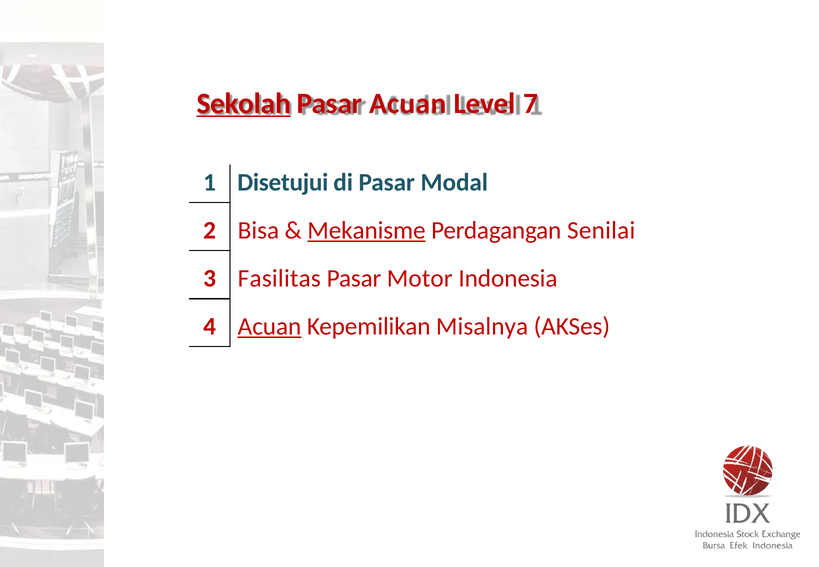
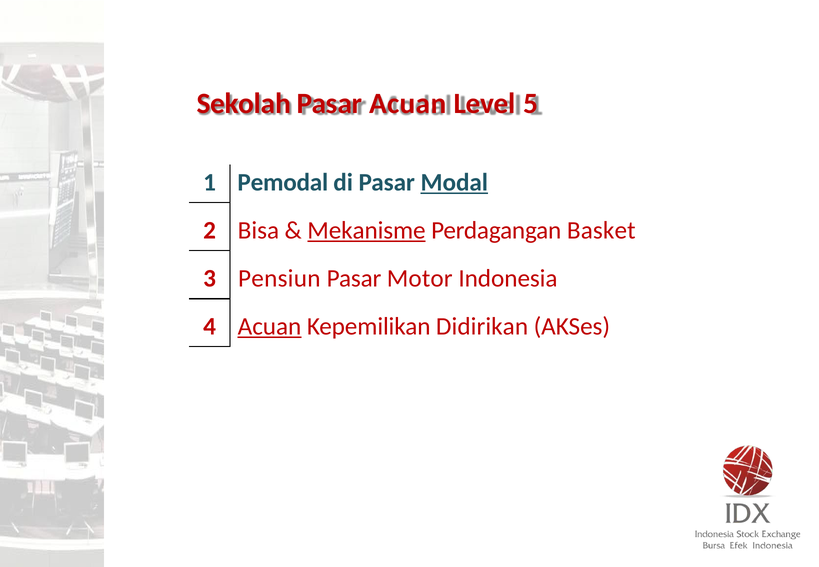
Sekolah underline: present -> none
7: 7 -> 5
Disetujui: Disetujui -> Pemodal
Modal underline: none -> present
Senilai: Senilai -> Basket
Fasilitas: Fasilitas -> Pensiun
Misalnya: Misalnya -> Didirikan
